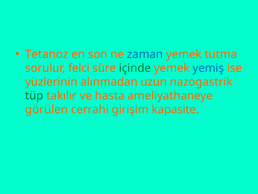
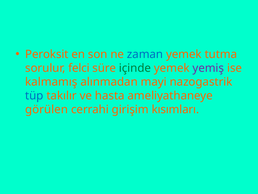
Tetanoz: Tetanoz -> Peroksit
yemiş colour: blue -> purple
yüzlerinin: yüzlerinin -> kalmamış
uzun: uzun -> mayi
tüp colour: green -> blue
kapasite: kapasite -> kısımları
